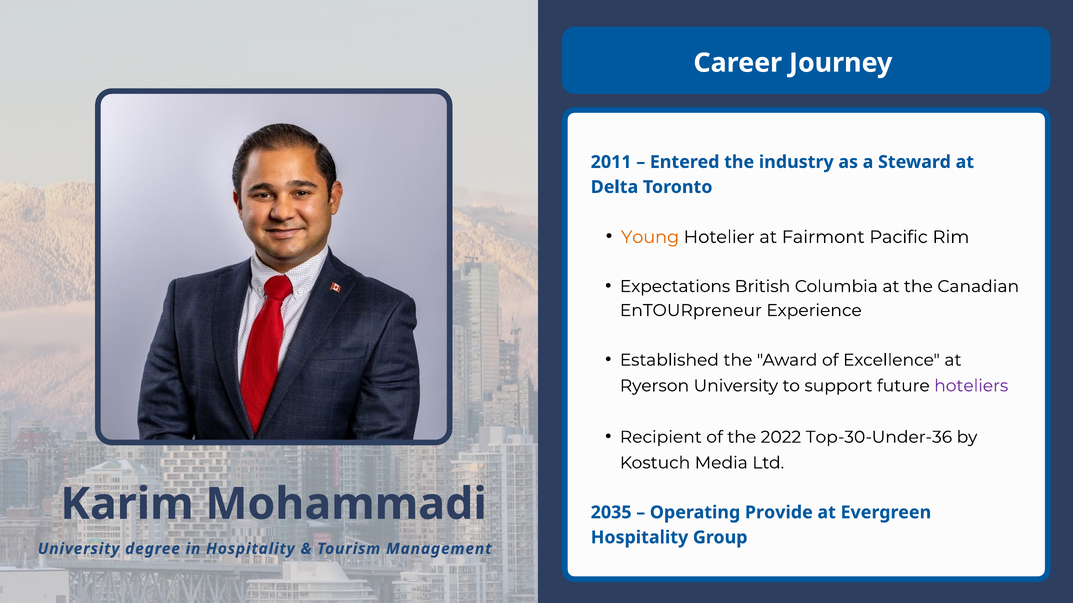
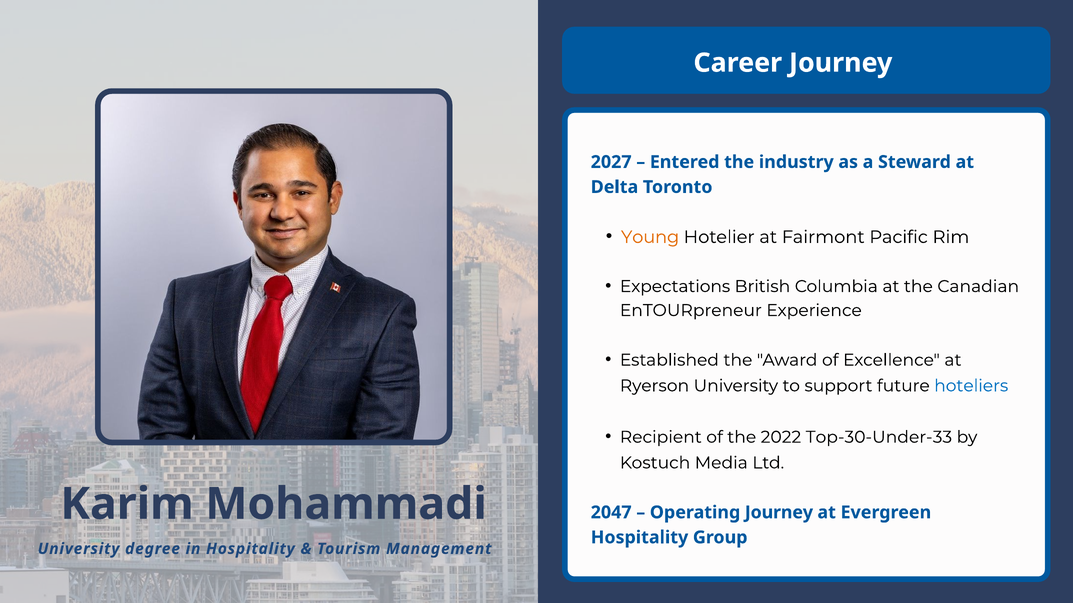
2011: 2011 -> 2027
hoteliers colour: purple -> blue
Top-30-Under-36: Top-30-Under-36 -> Top-30-Under-33
2035: 2035 -> 2047
Operating Provide: Provide -> Journey
